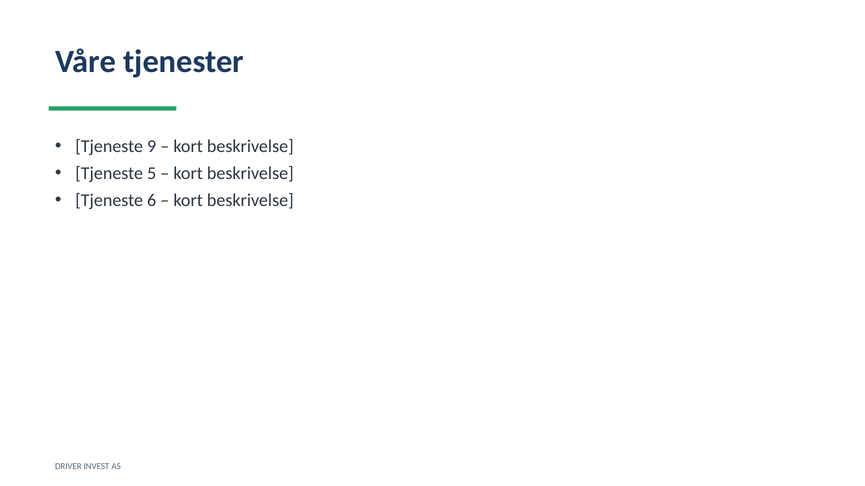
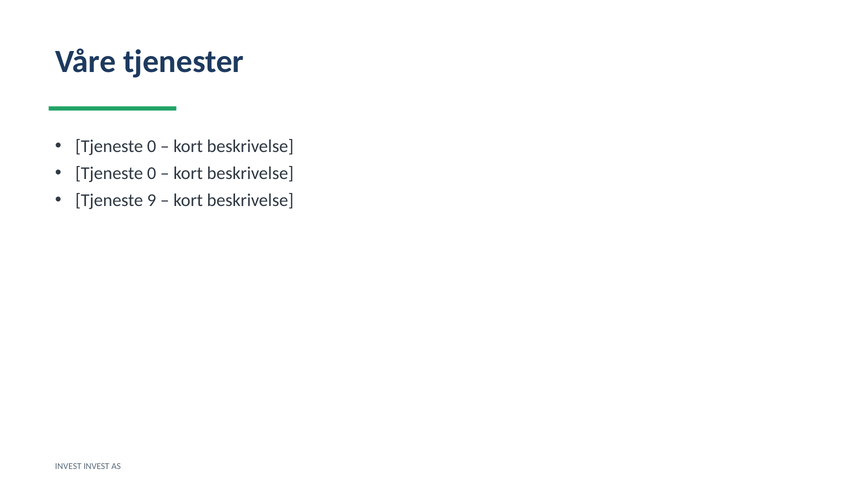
9 at (152, 147): 9 -> 0
5 at (152, 174): 5 -> 0
6: 6 -> 9
DRIVER at (68, 467): DRIVER -> INVEST
